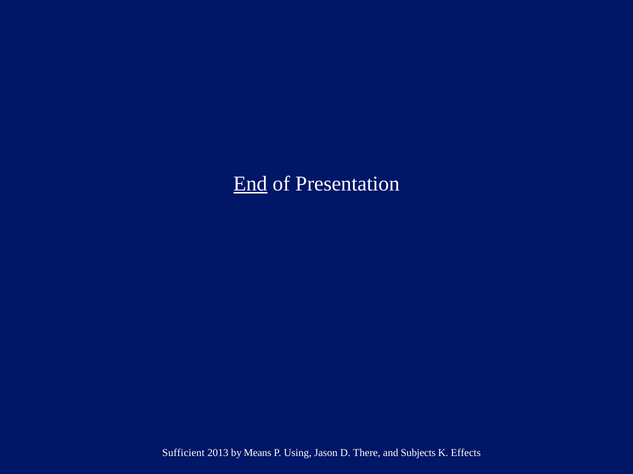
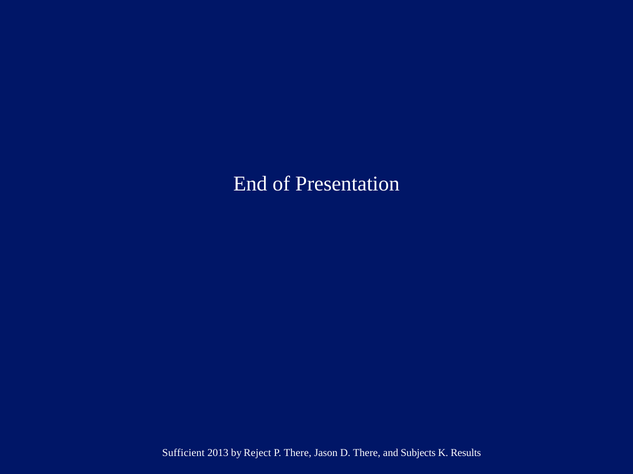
End underline: present -> none
Means: Means -> Reject
P Using: Using -> There
Effects: Effects -> Results
